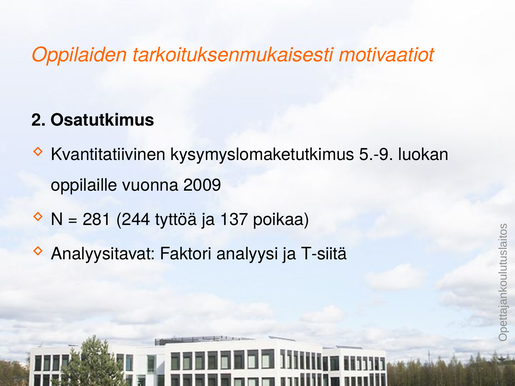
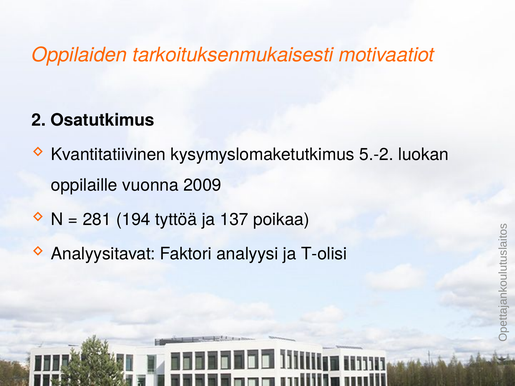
5.-9: 5.-9 -> 5.-2
244: 244 -> 194
T-siitä: T-siitä -> T-olisi
